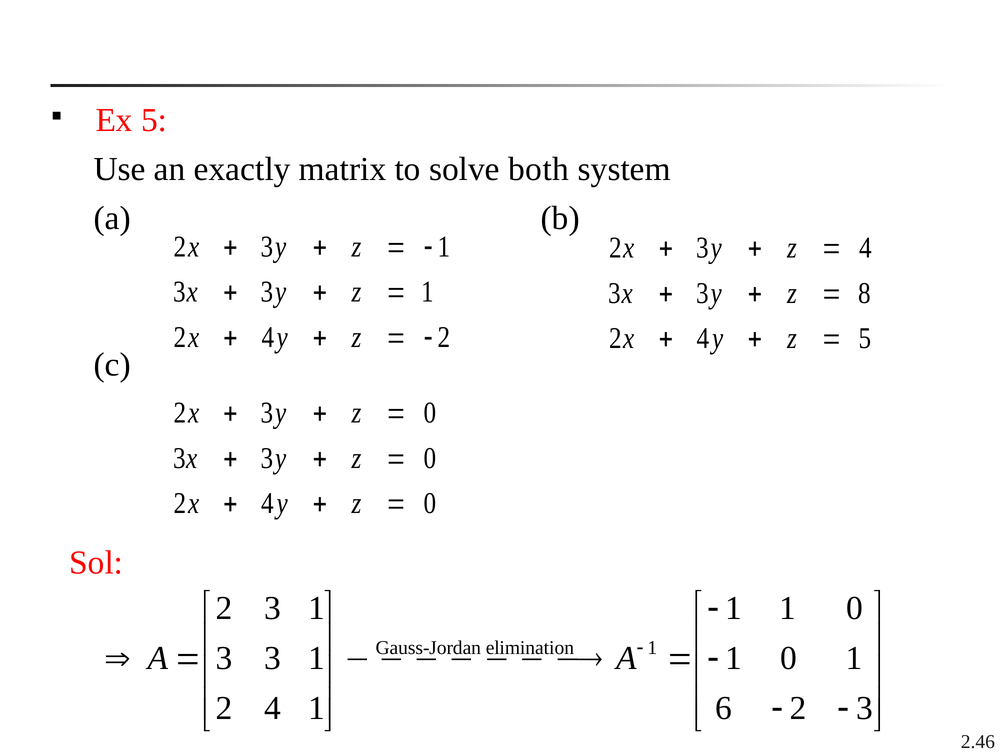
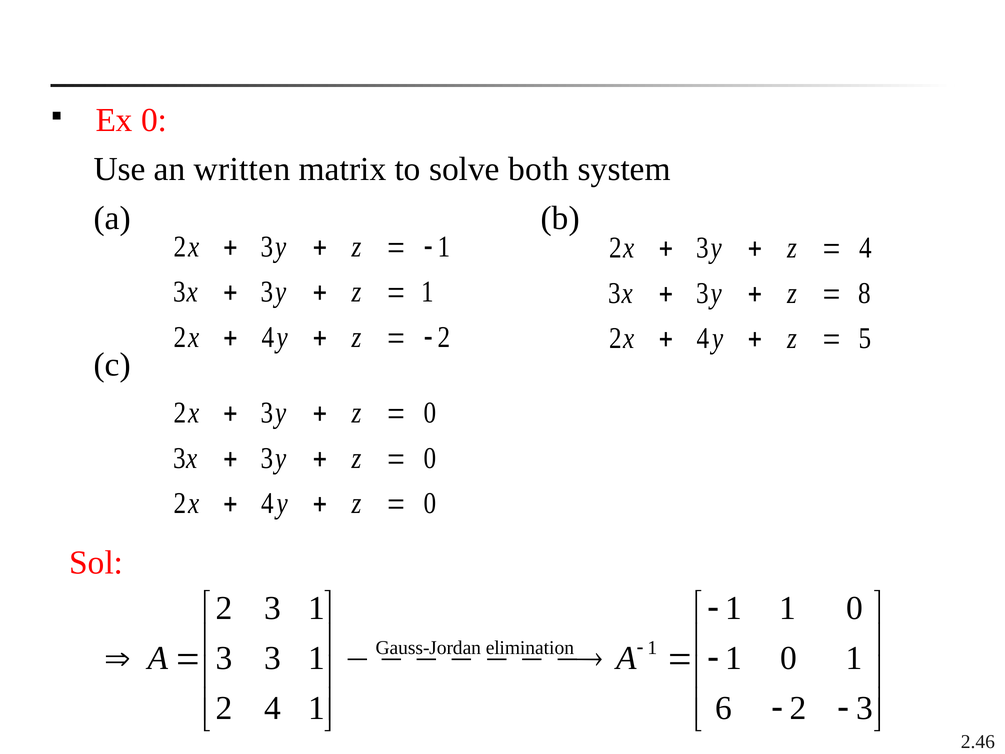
Ex 5: 5 -> 0
exactly: exactly -> written
